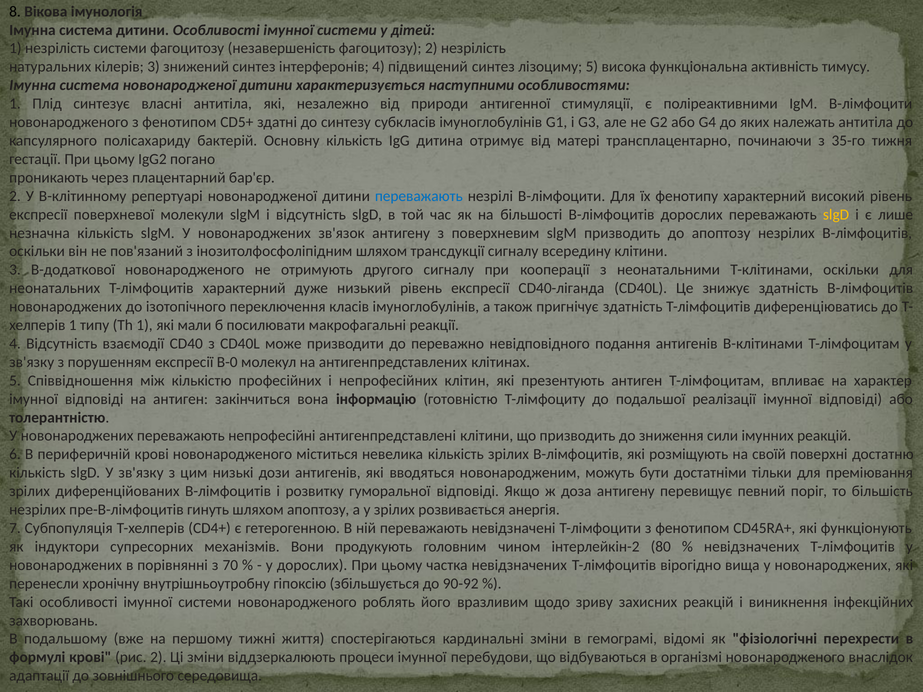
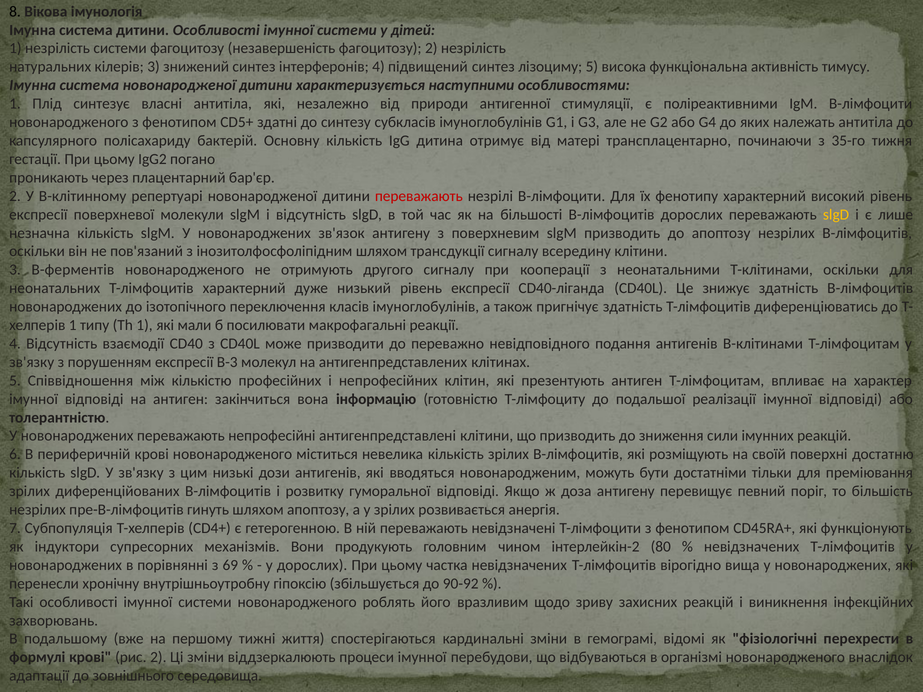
переважають at (419, 196) colour: blue -> red
В-додаткової: В-додаткової -> В-ферментів
В-0: В-0 -> В-3
70: 70 -> 69
